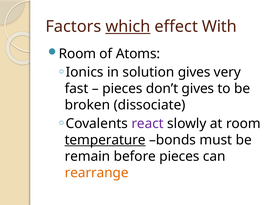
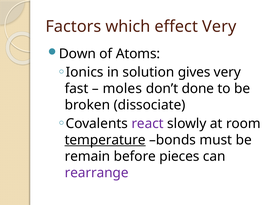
which underline: present -> none
effect With: With -> Very
Room at (77, 54): Room -> Down
pieces at (122, 89): pieces -> moles
don’t gives: gives -> done
rearrange colour: orange -> purple
